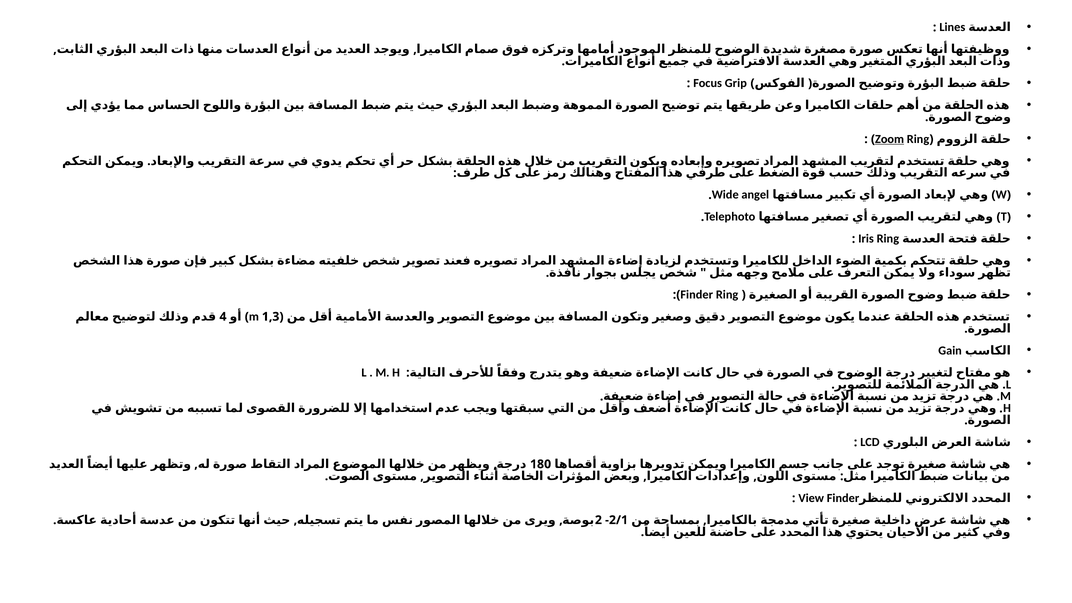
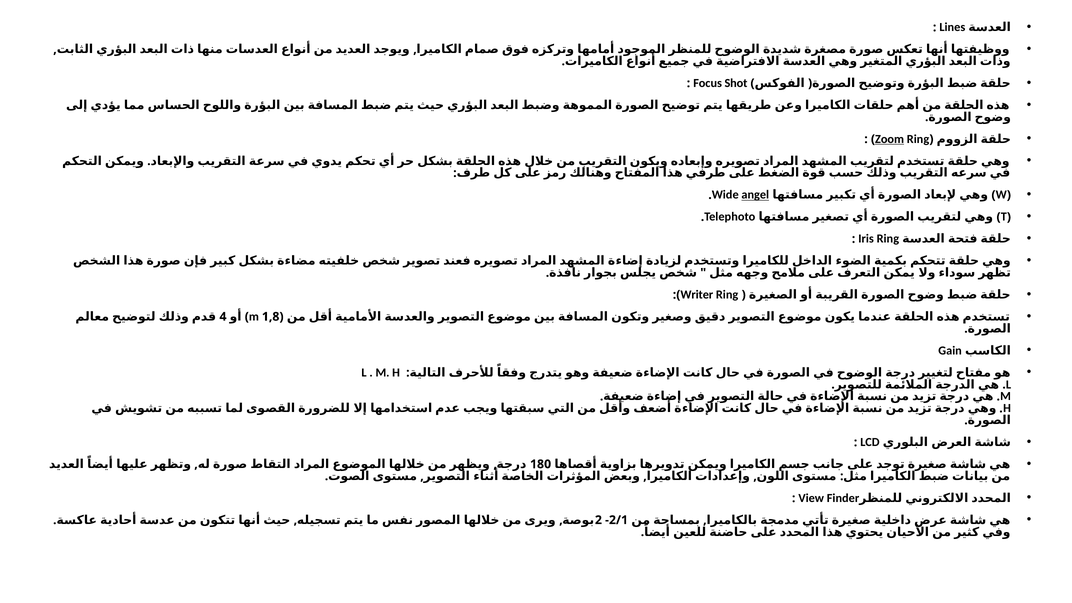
Grip: Grip -> Shot
angel underline: none -> present
Finder at (697, 295): Finder -> Writer
1,3: 1,3 -> 1,8
